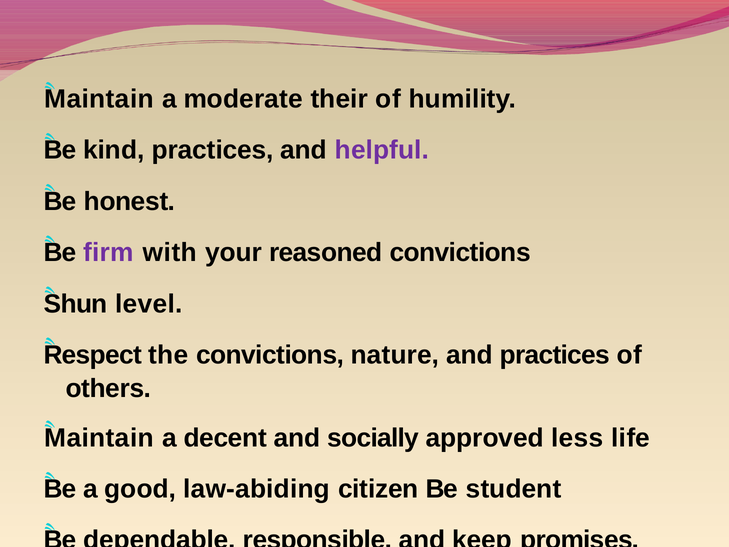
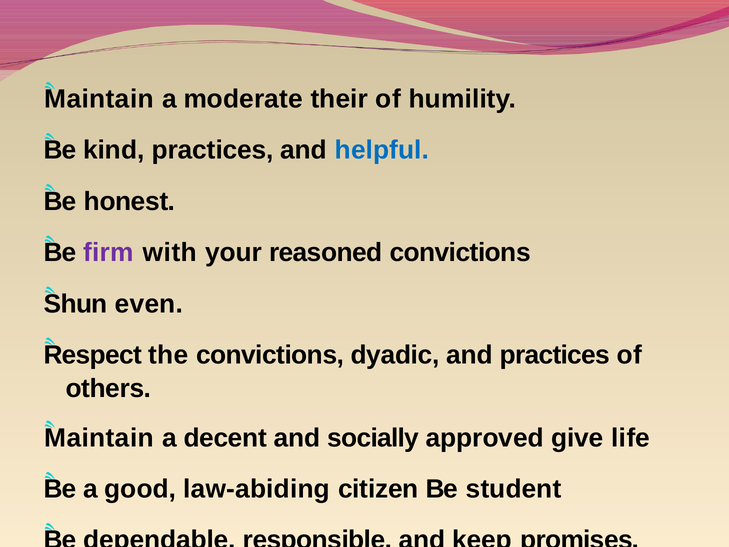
helpful colour: purple -> blue
level: level -> even
nature: nature -> dyadic
less: less -> give
